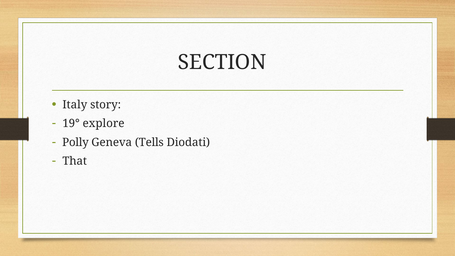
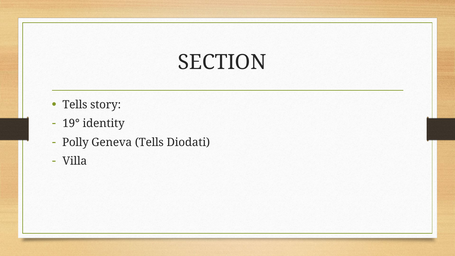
Italy at (75, 105): Italy -> Tells
explore: explore -> identity
That: That -> Villa
